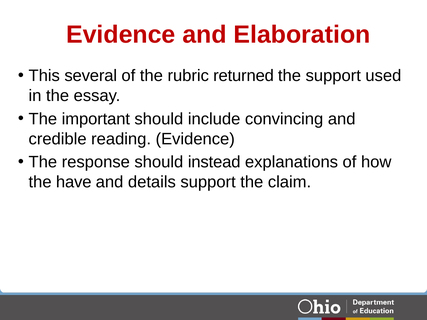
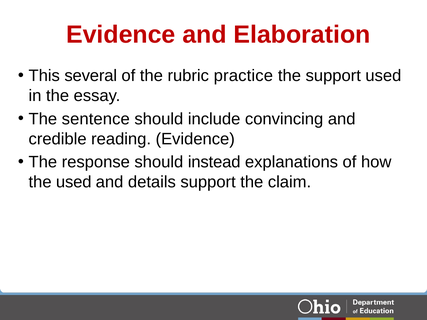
returned: returned -> practice
important: important -> sentence
the have: have -> used
